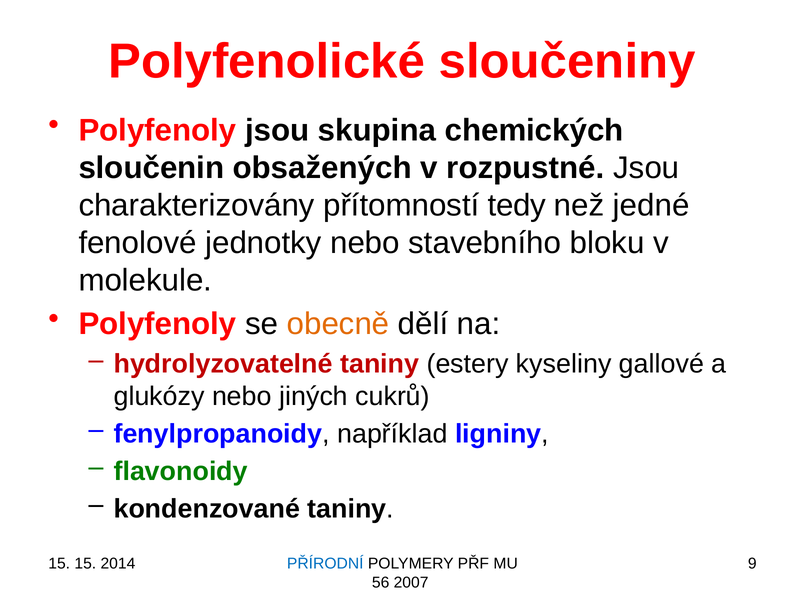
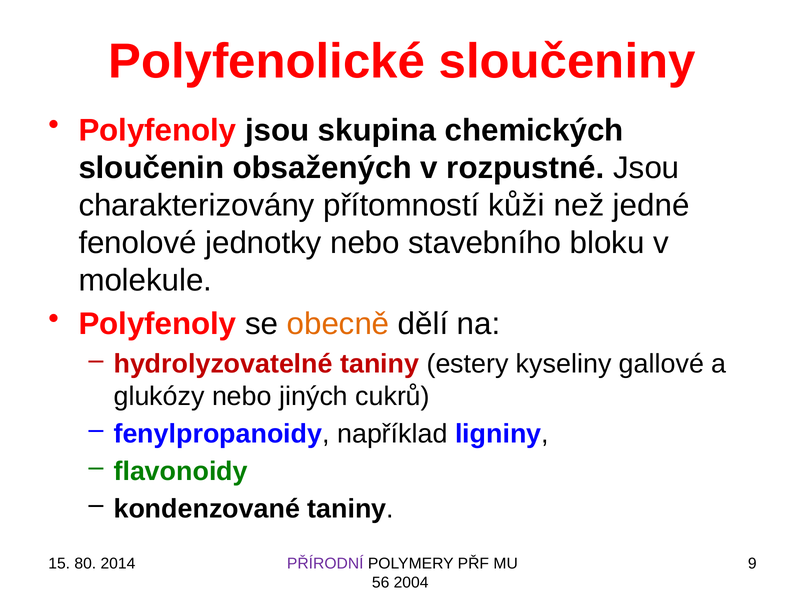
tedy: tedy -> kůži
15 15: 15 -> 80
PŘÍRODNÍ colour: blue -> purple
2007: 2007 -> 2004
